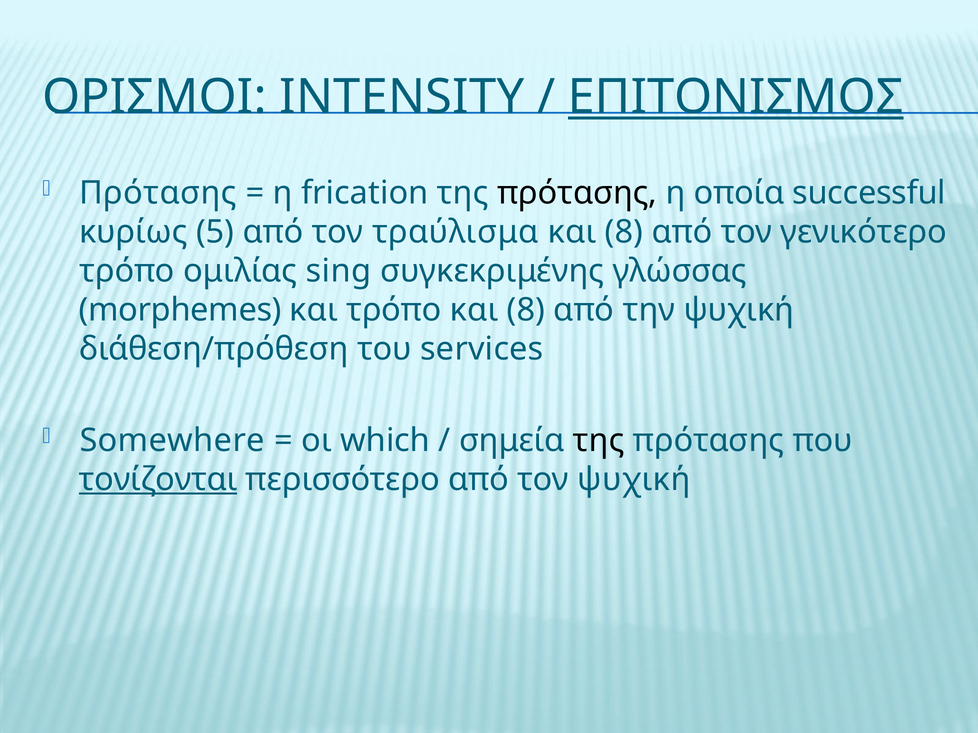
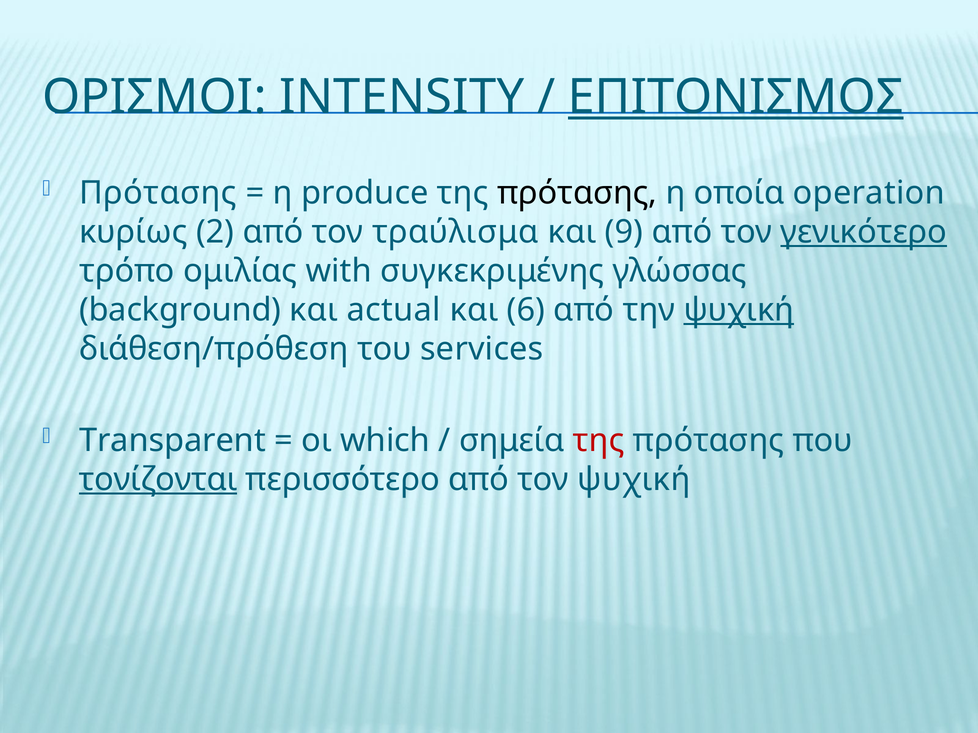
frication: frication -> produce
successful: successful -> operation
5: 5 -> 2
8 at (624, 232): 8 -> 9
γενικότερο underline: none -> present
sing: sing -> with
morphemes: morphemes -> background
και τρόπο: τρόπο -> actual
8 at (526, 310): 8 -> 6
ψυχική at (739, 310) underline: none -> present
Somewhere: Somewhere -> Transparent
της at (599, 441) colour: black -> red
